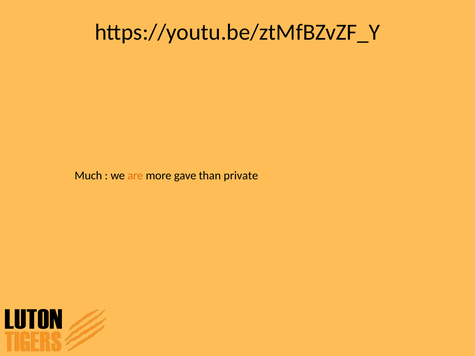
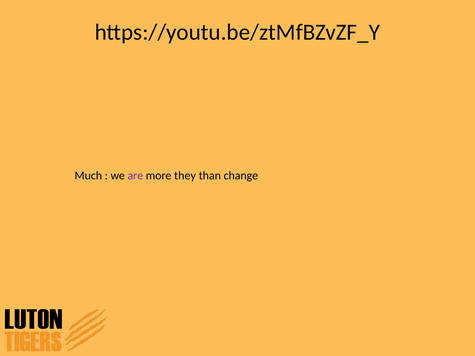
are colour: orange -> purple
gave: gave -> they
private: private -> change
